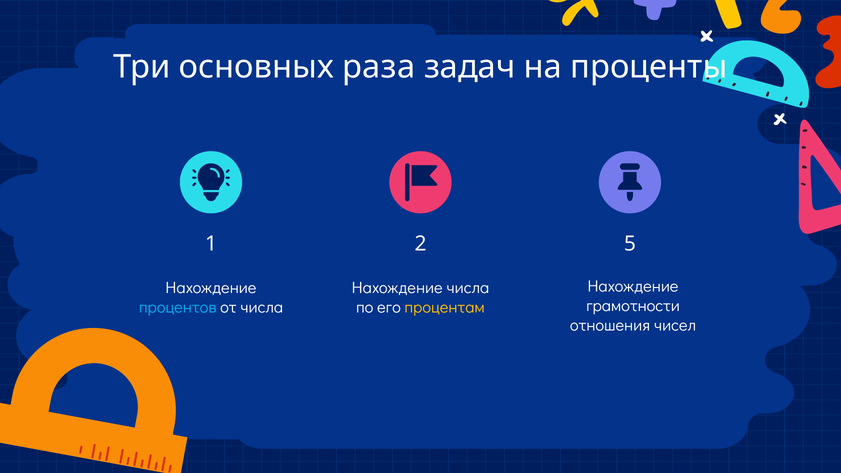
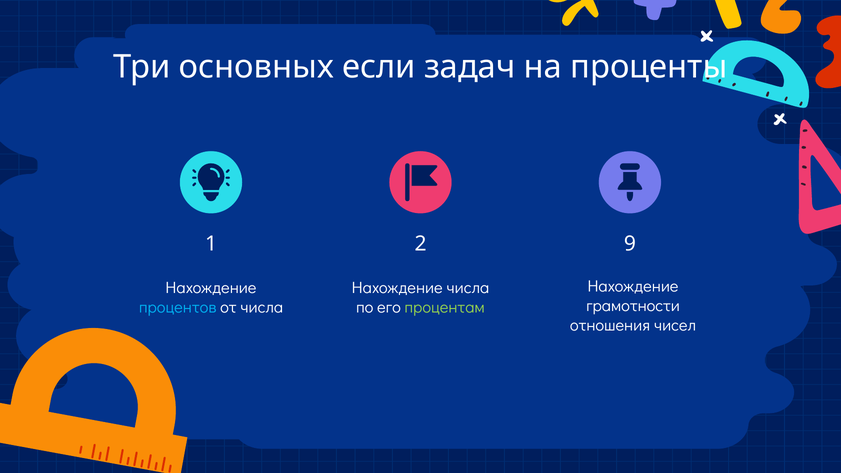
раза: раза -> если
5: 5 -> 9
процентам colour: yellow -> light green
